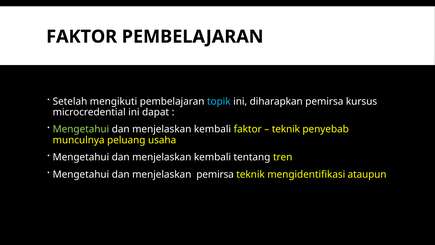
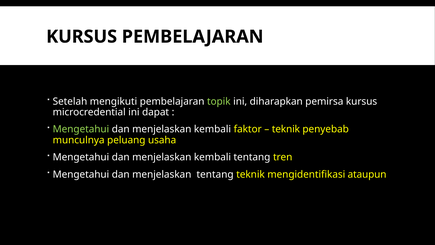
FAKTOR at (82, 37): FAKTOR -> KURSUS
topik colour: light blue -> light green
menjelaskan pemirsa: pemirsa -> tentang
